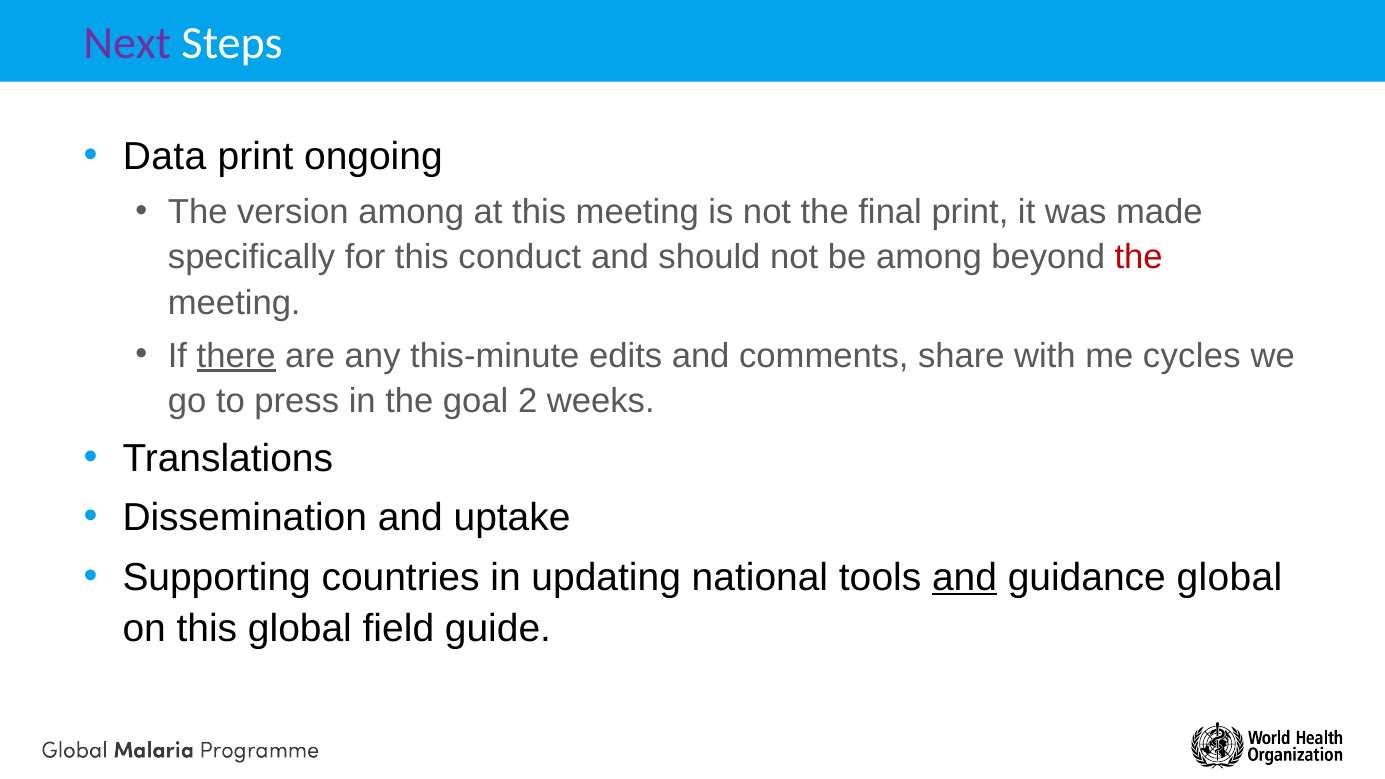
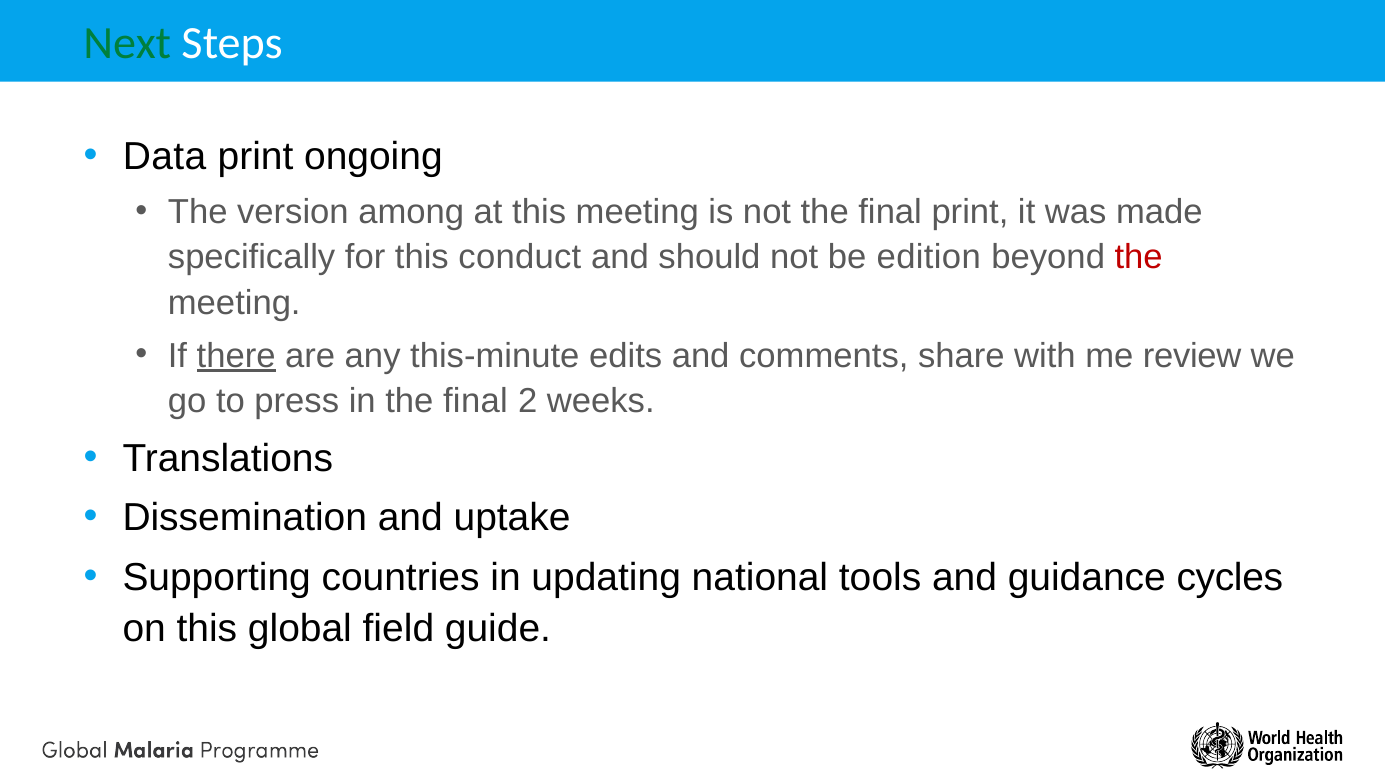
Next colour: purple -> green
be among: among -> edition
cycles: cycles -> review
in the goal: goal -> final
and at (965, 578) underline: present -> none
guidance global: global -> cycles
